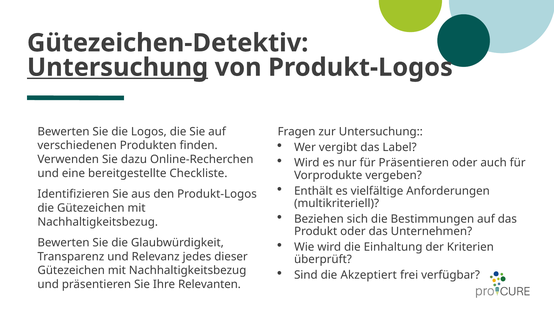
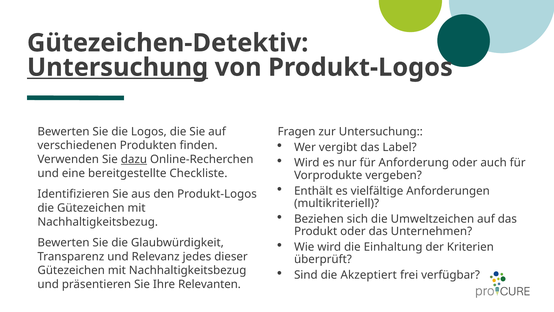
für Präsentieren: Präsentieren -> Anforderung
dazu underline: none -> present
Bestimmungen: Bestimmungen -> Umweltzeichen
